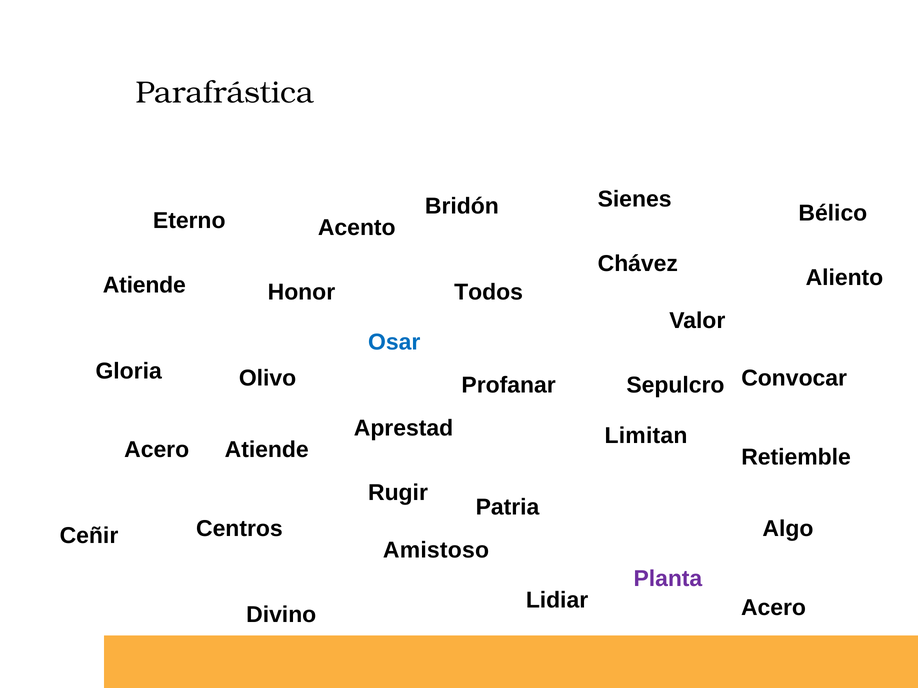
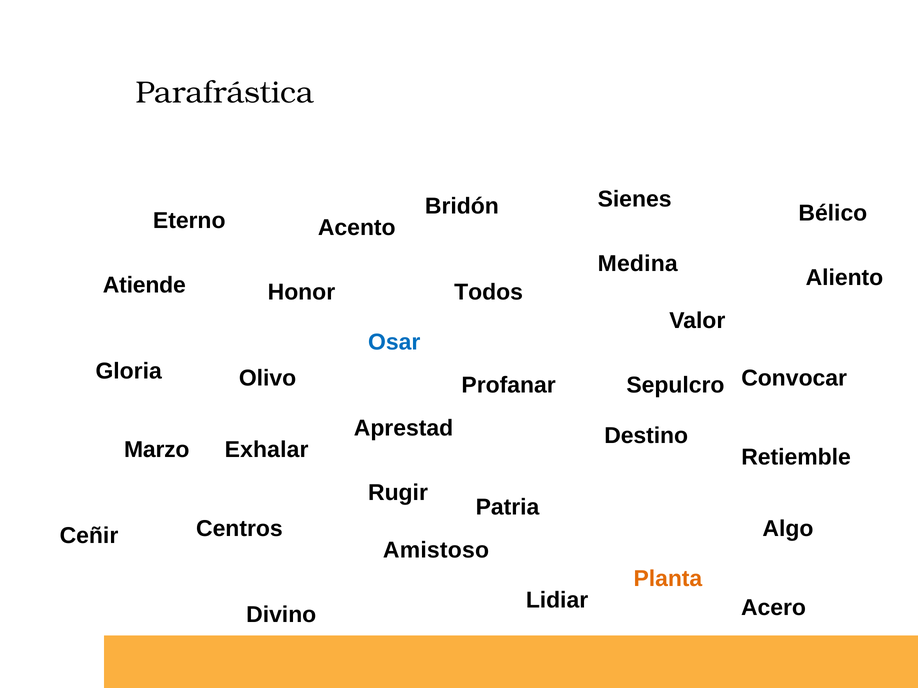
Chávez: Chávez -> Medina
Limitan: Limitan -> Destino
Acero at (157, 450): Acero -> Marzo
Atiende at (267, 450): Atiende -> Exhalar
Planta colour: purple -> orange
